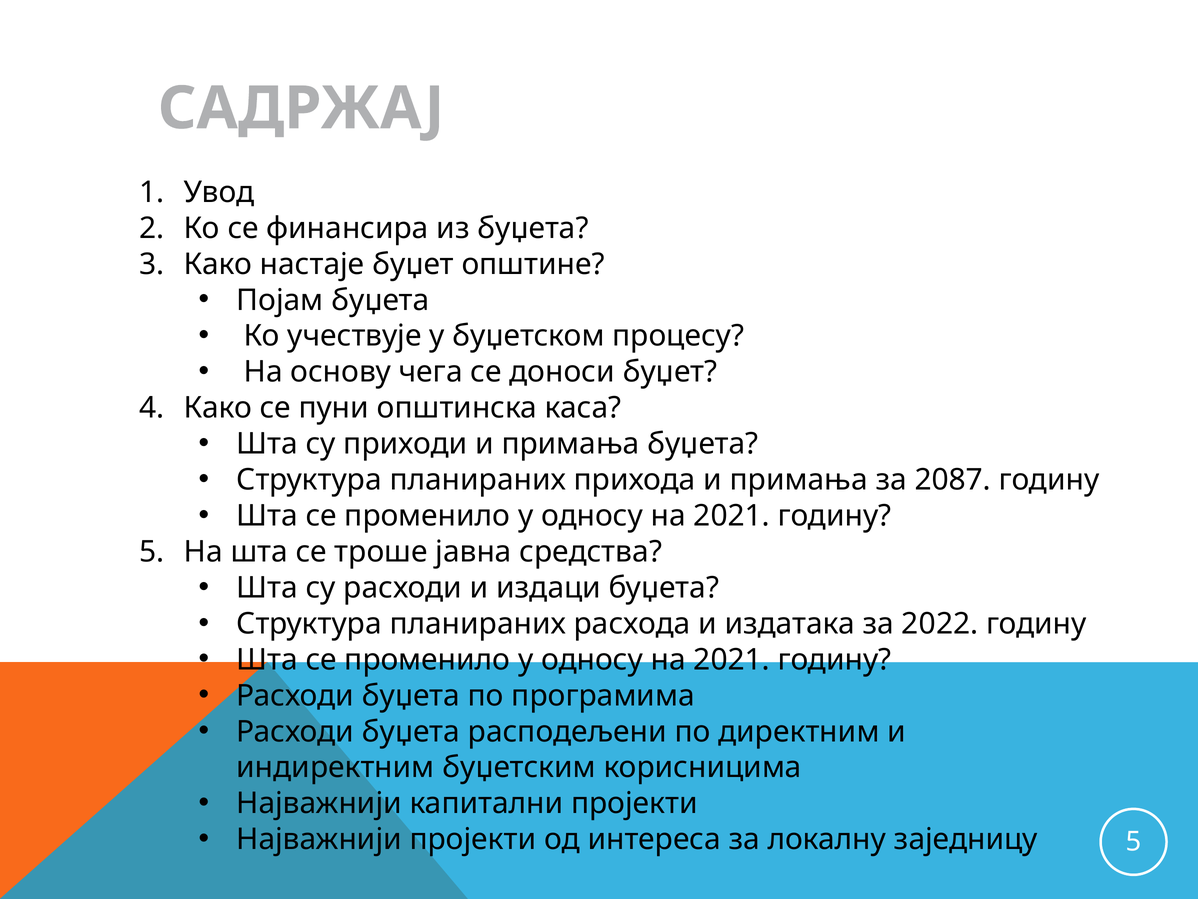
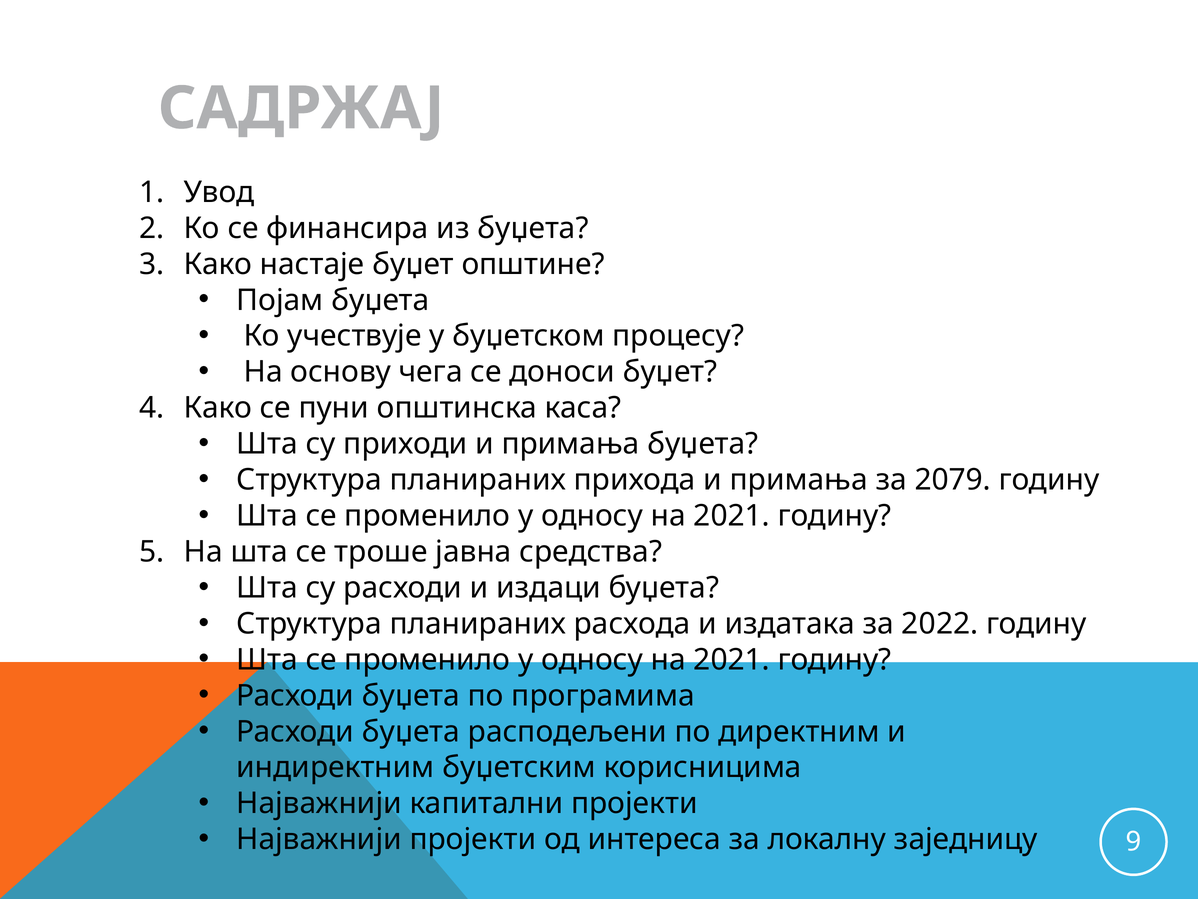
2087: 2087 -> 2079
заједницу 5: 5 -> 9
